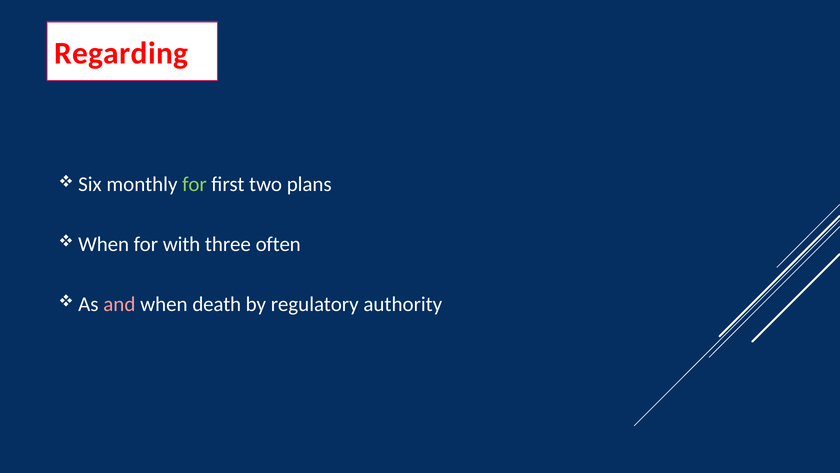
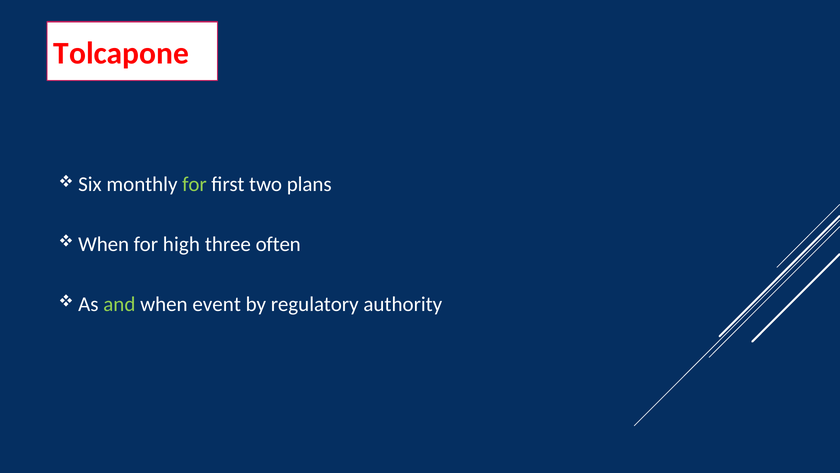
Regarding: Regarding -> Tolcapone
with: with -> high
and colour: pink -> light green
death: death -> event
